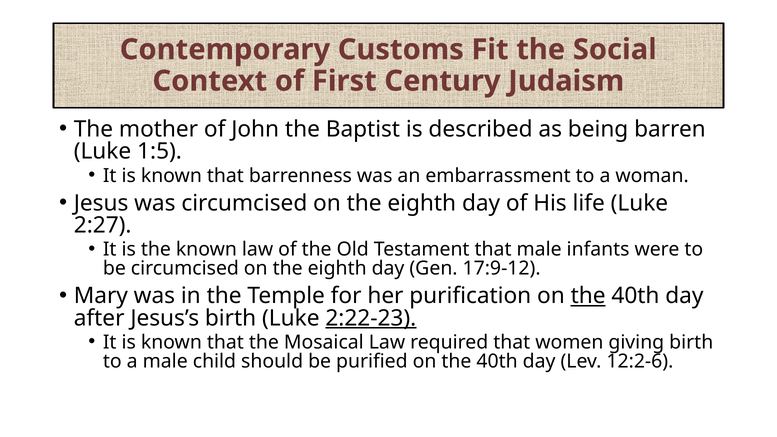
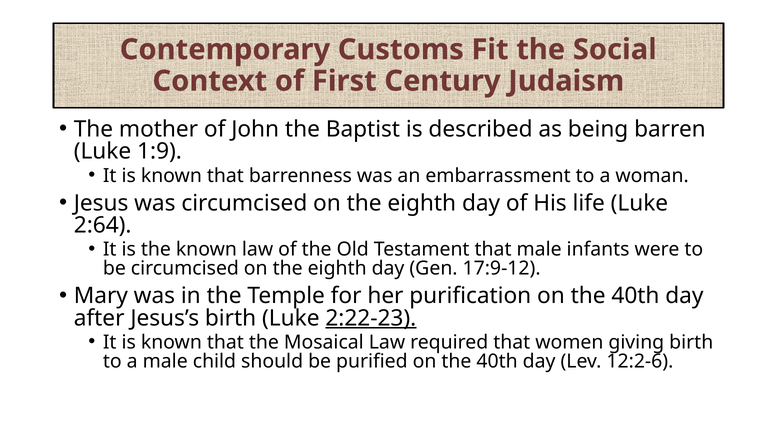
1:5: 1:5 -> 1:9
2:27: 2:27 -> 2:64
the at (588, 296) underline: present -> none
